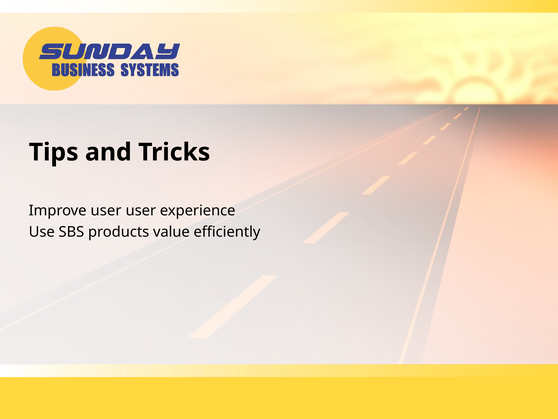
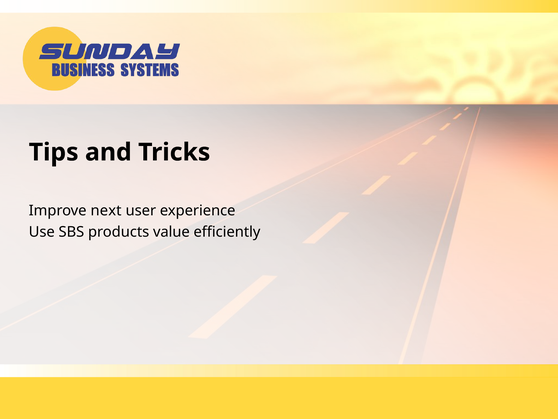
Improve user: user -> next
